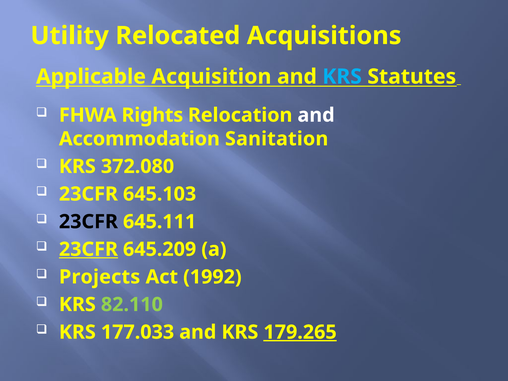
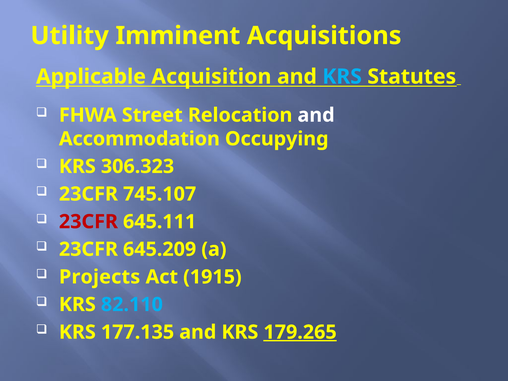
Relocated: Relocated -> Imminent
Rights: Rights -> Street
Sanitation: Sanitation -> Occupying
372.080: 372.080 -> 306.323
645.103: 645.103 -> 745.107
23CFR at (88, 222) colour: black -> red
23CFR at (88, 249) underline: present -> none
1992: 1992 -> 1915
82.110 colour: light green -> light blue
177.033: 177.033 -> 177.135
